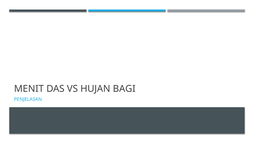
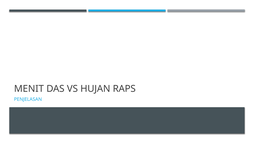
BAGI: BAGI -> RAPS
